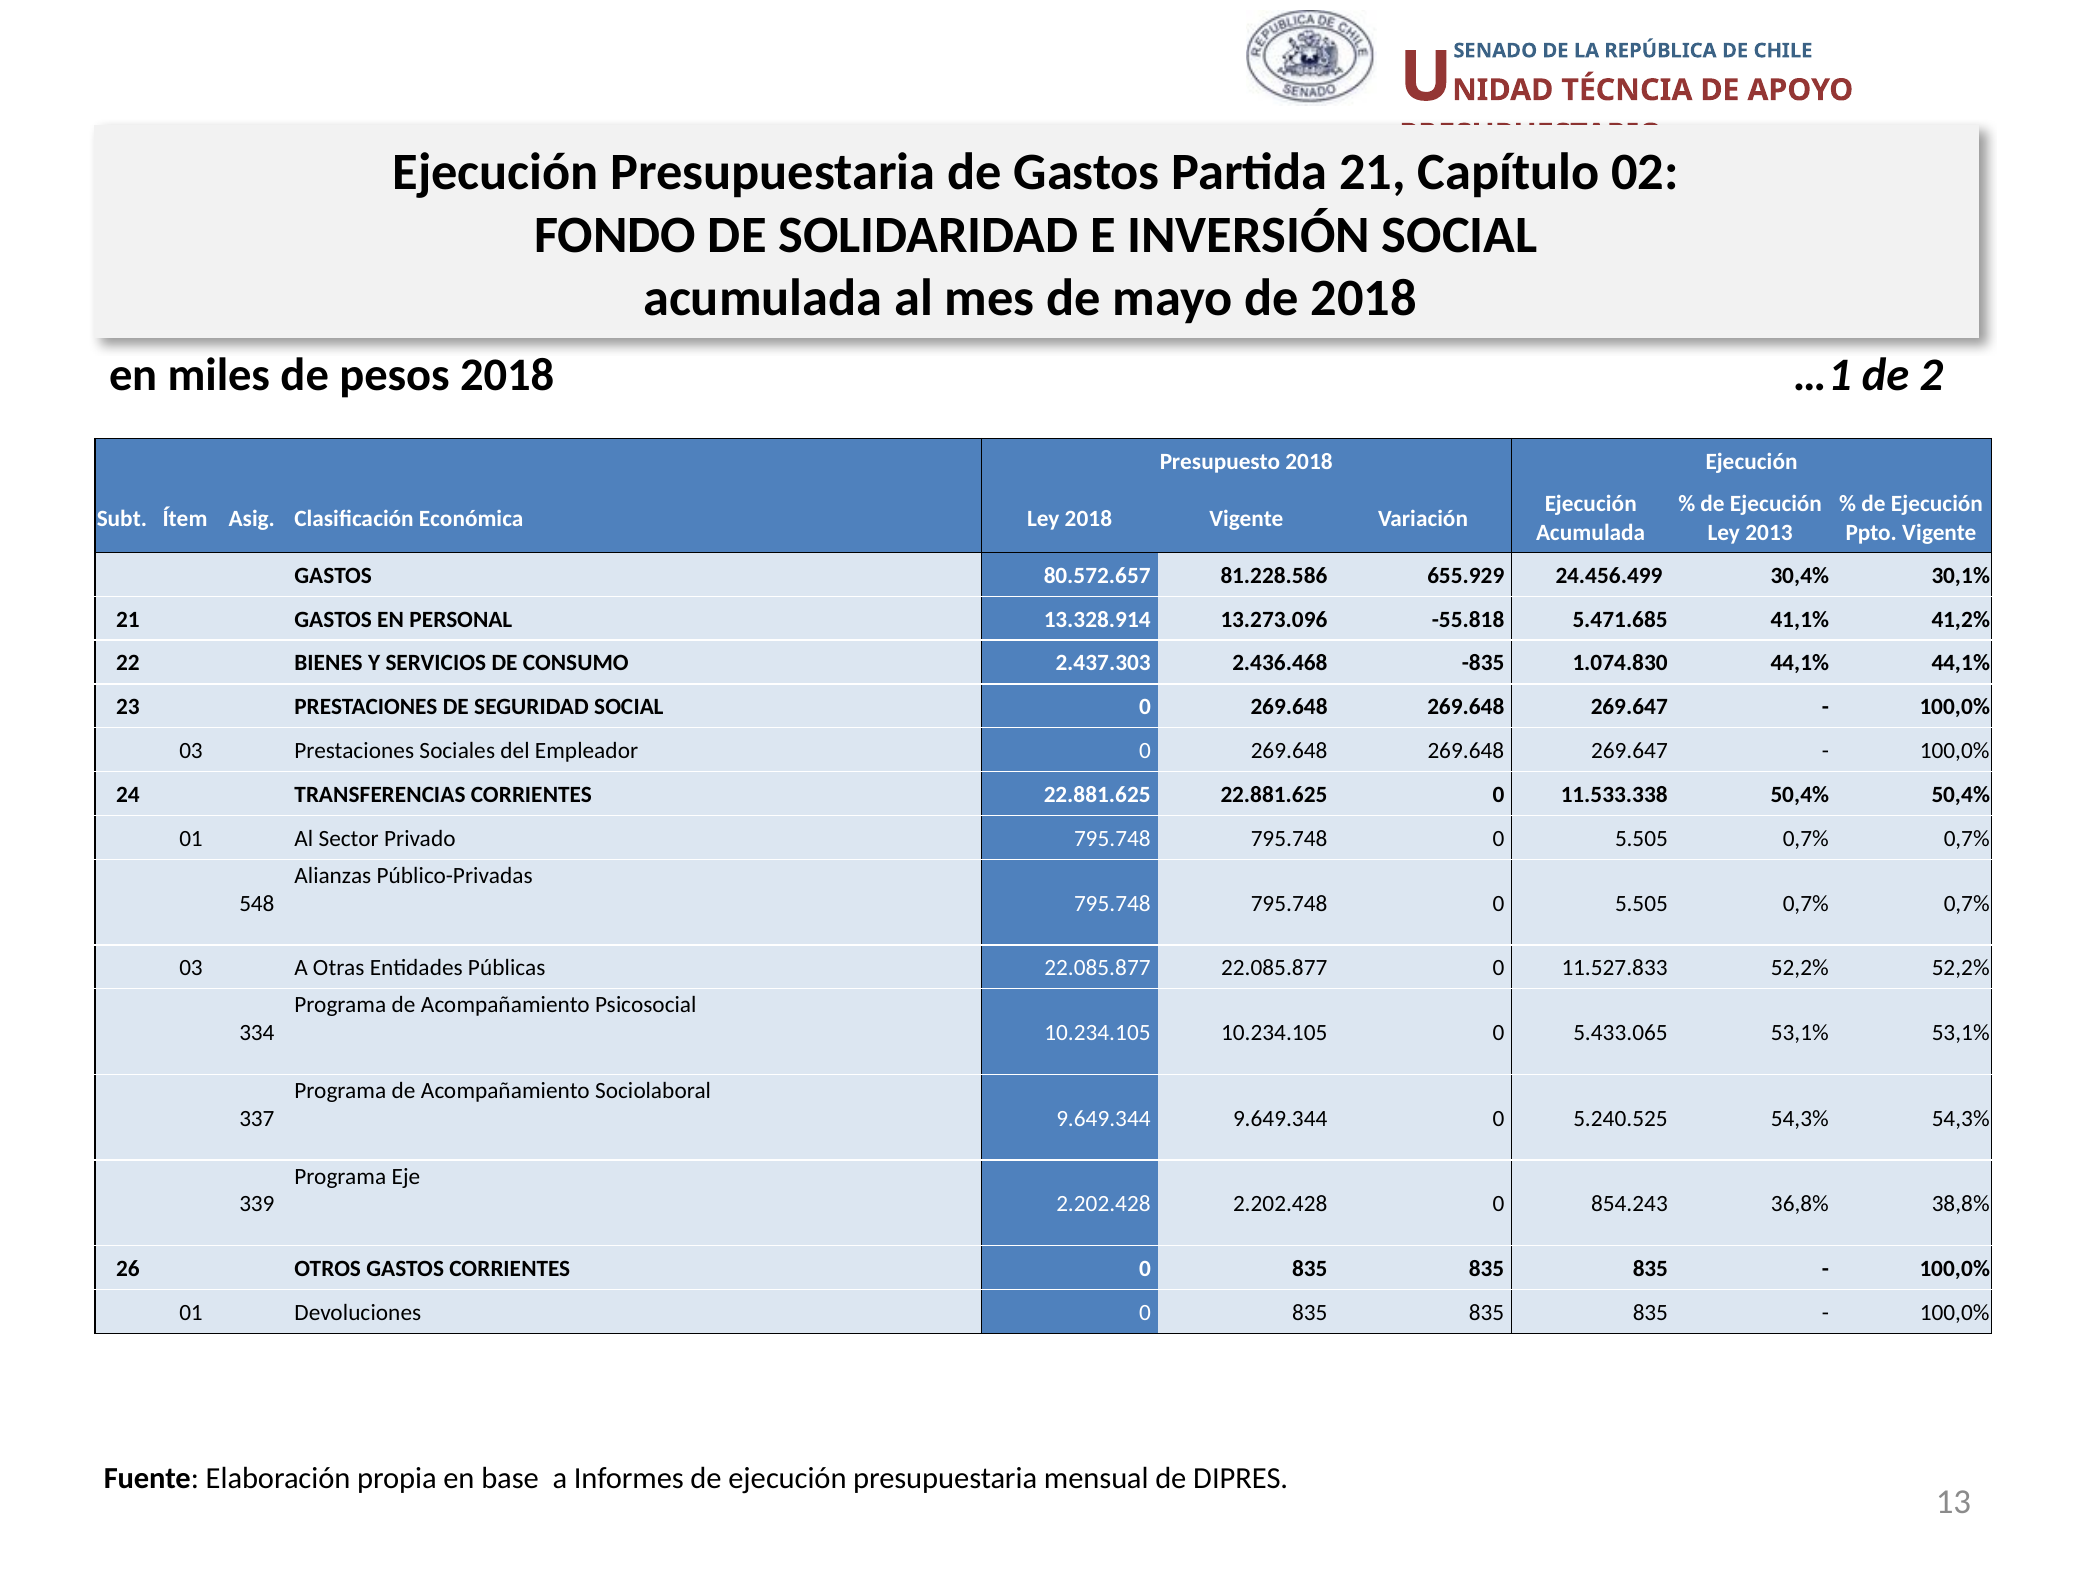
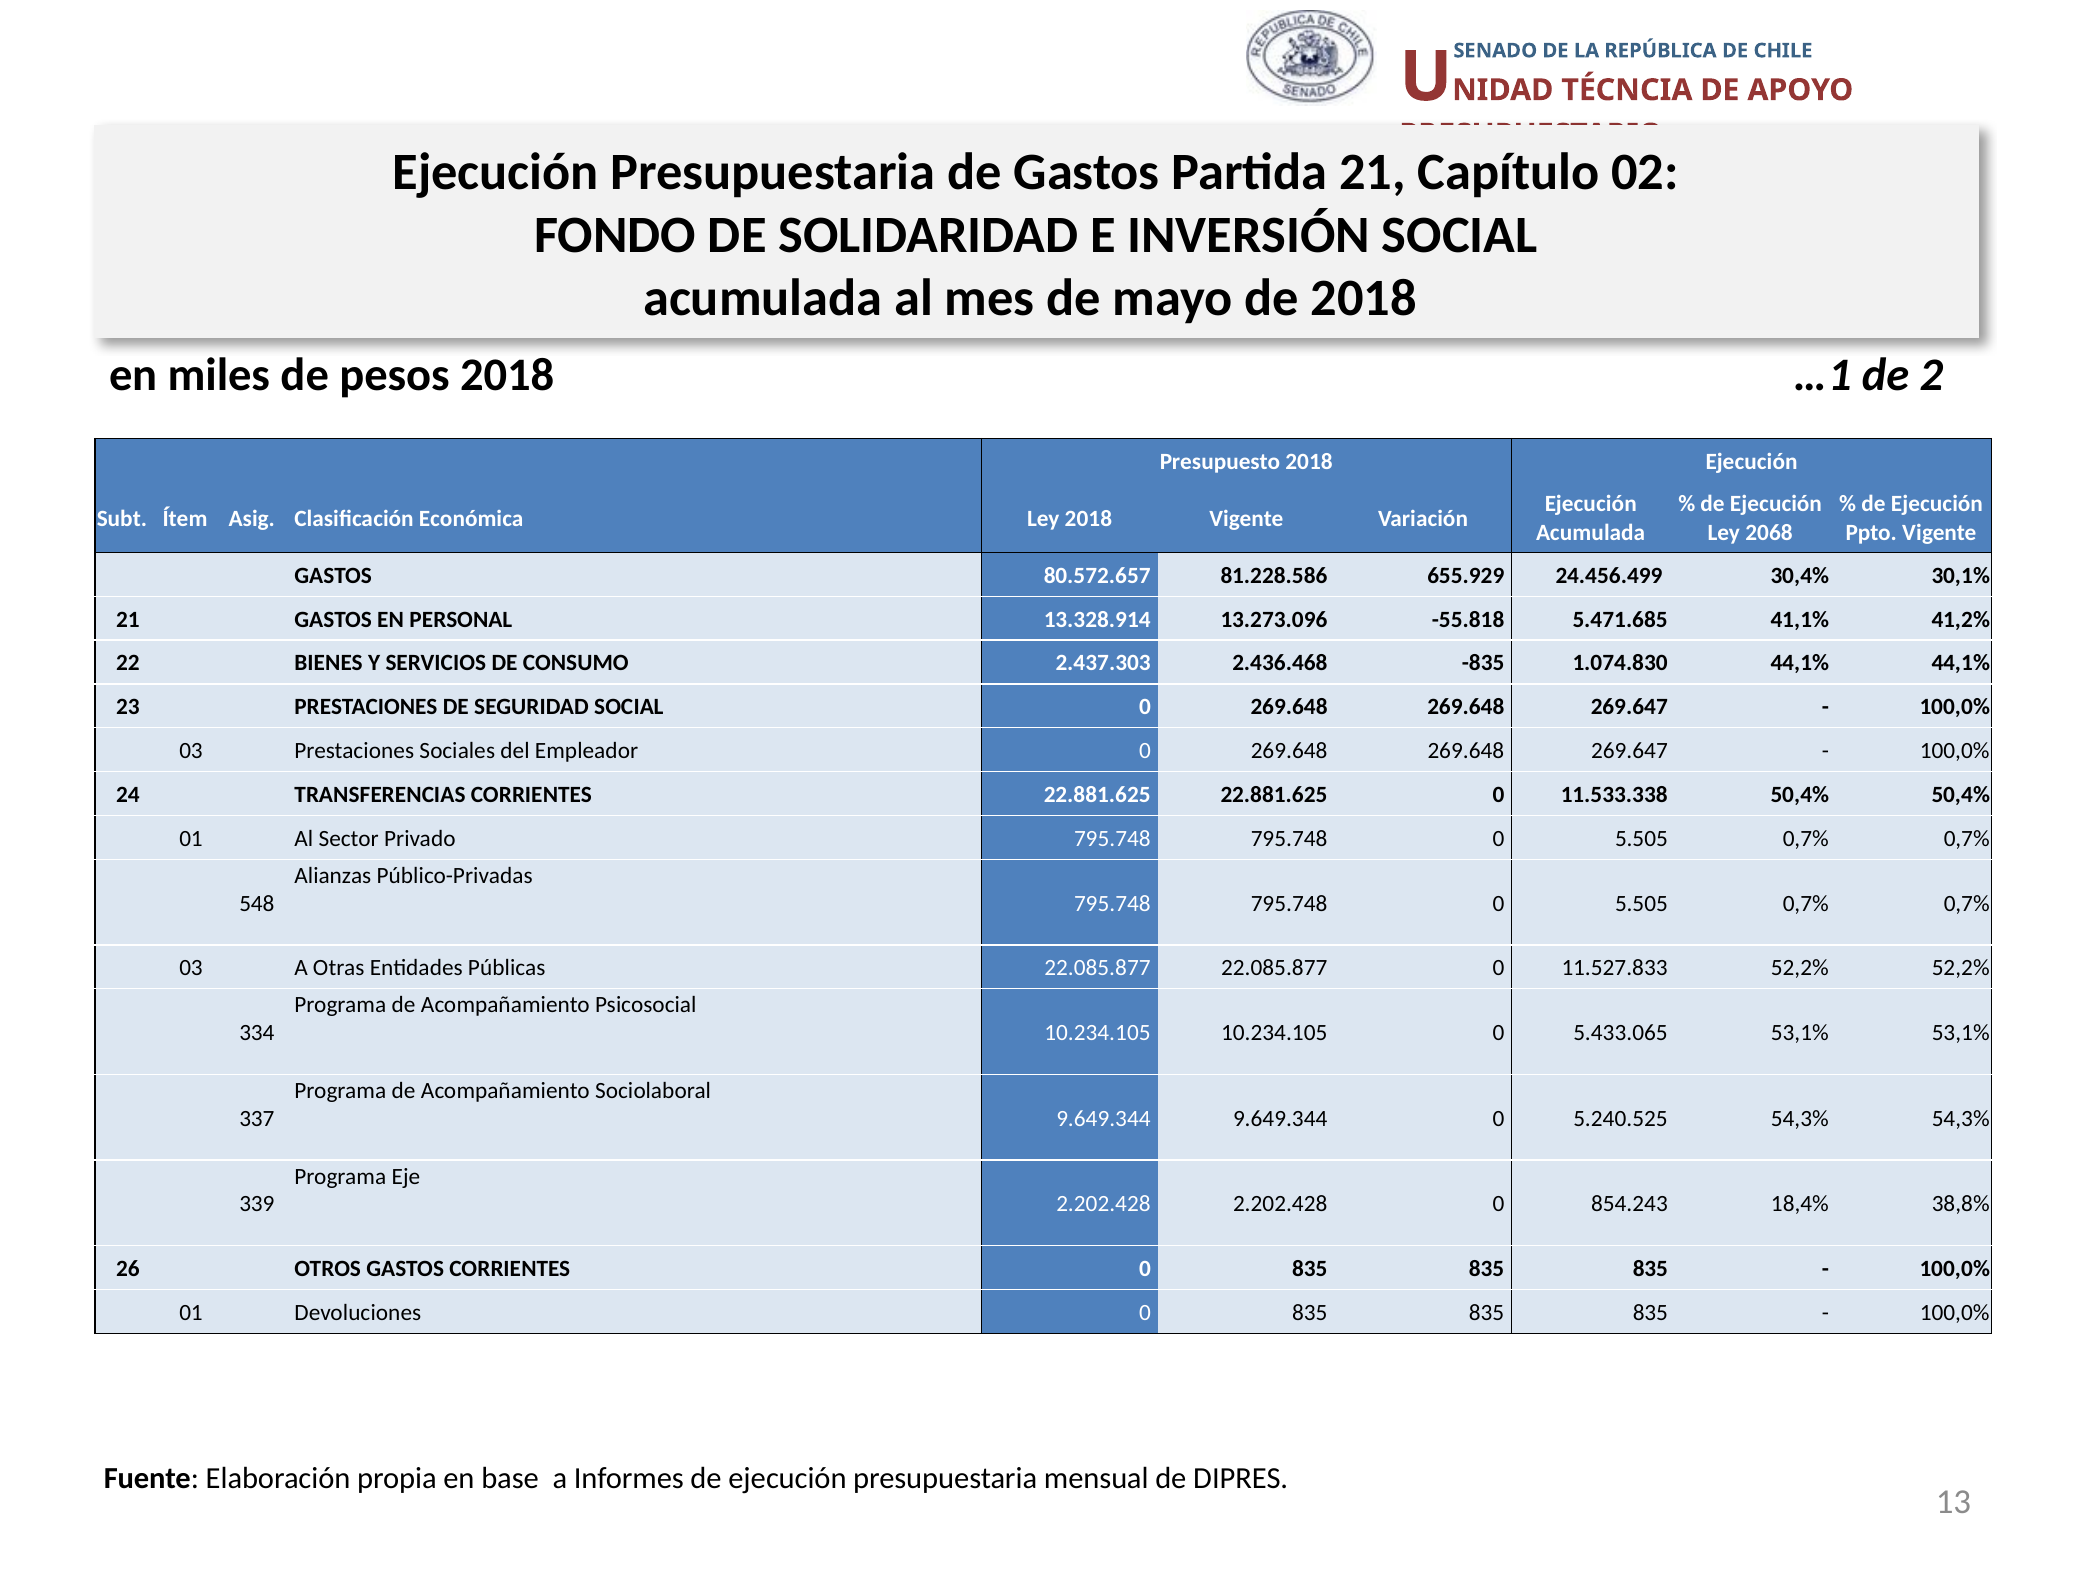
2013: 2013 -> 2068
36,8%: 36,8% -> 18,4%
